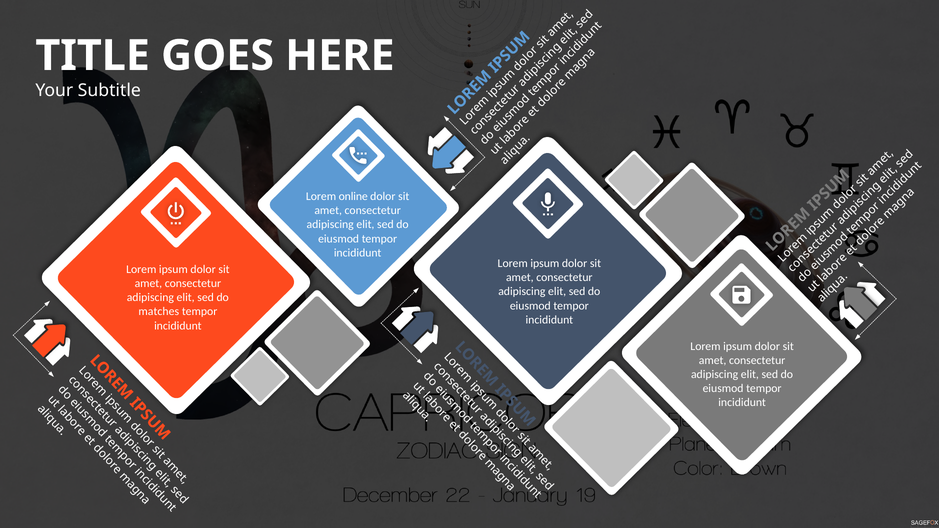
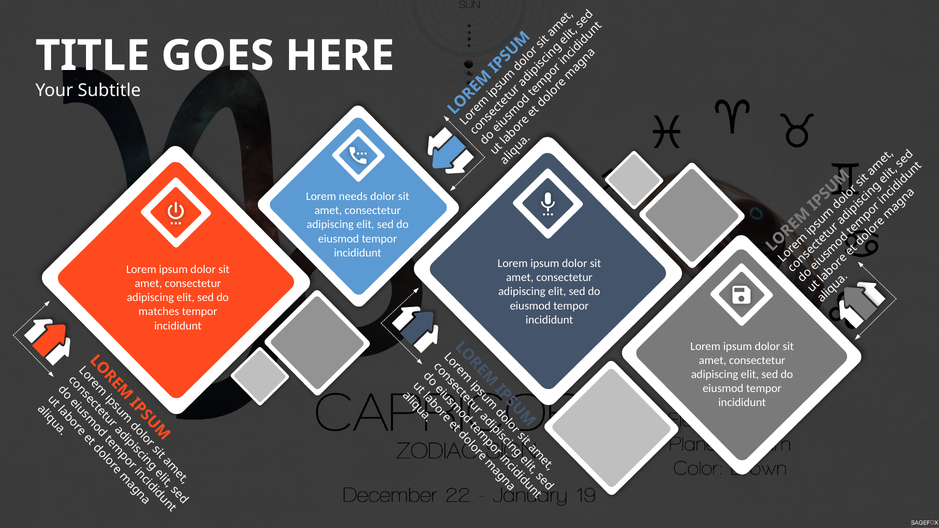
online: online -> needs
